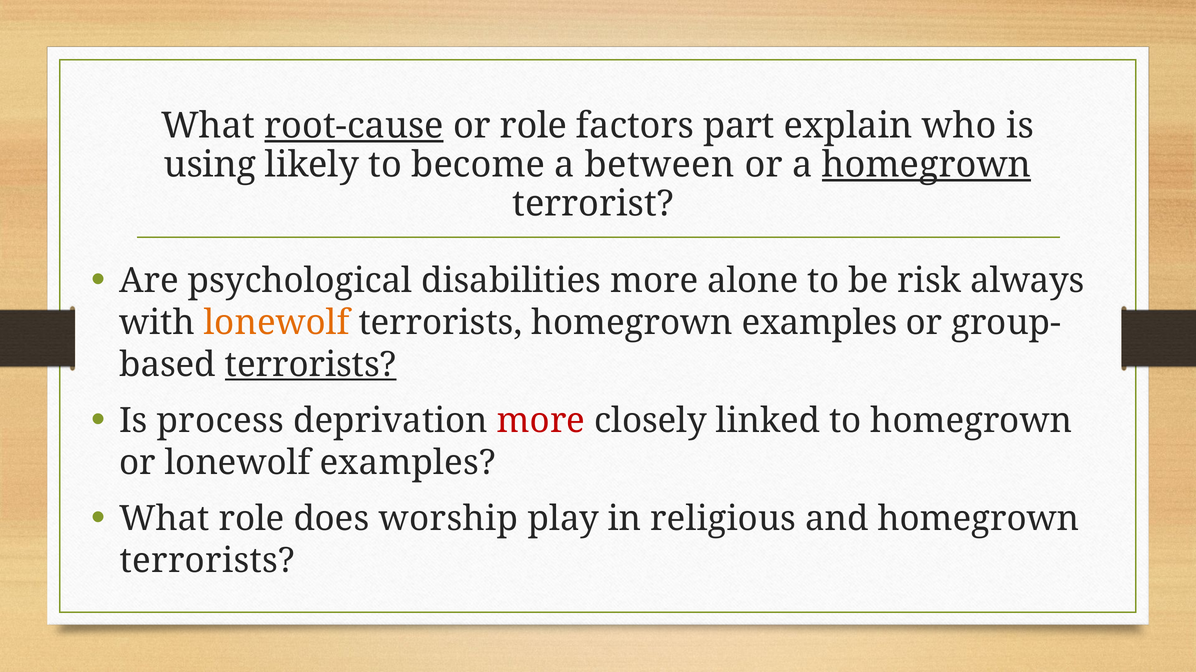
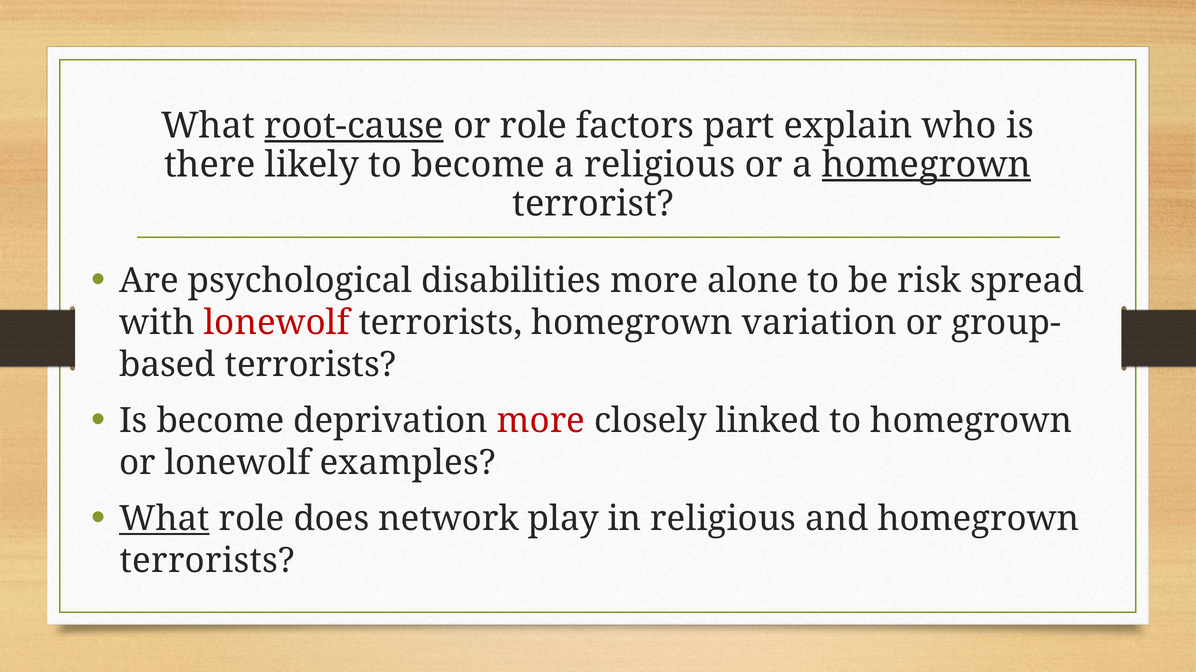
using: using -> there
a between: between -> religious
always: always -> spread
lonewolf at (277, 323) colour: orange -> red
homegrown examples: examples -> variation
terrorists at (311, 365) underline: present -> none
Is process: process -> become
What at (164, 520) underline: none -> present
worship: worship -> network
